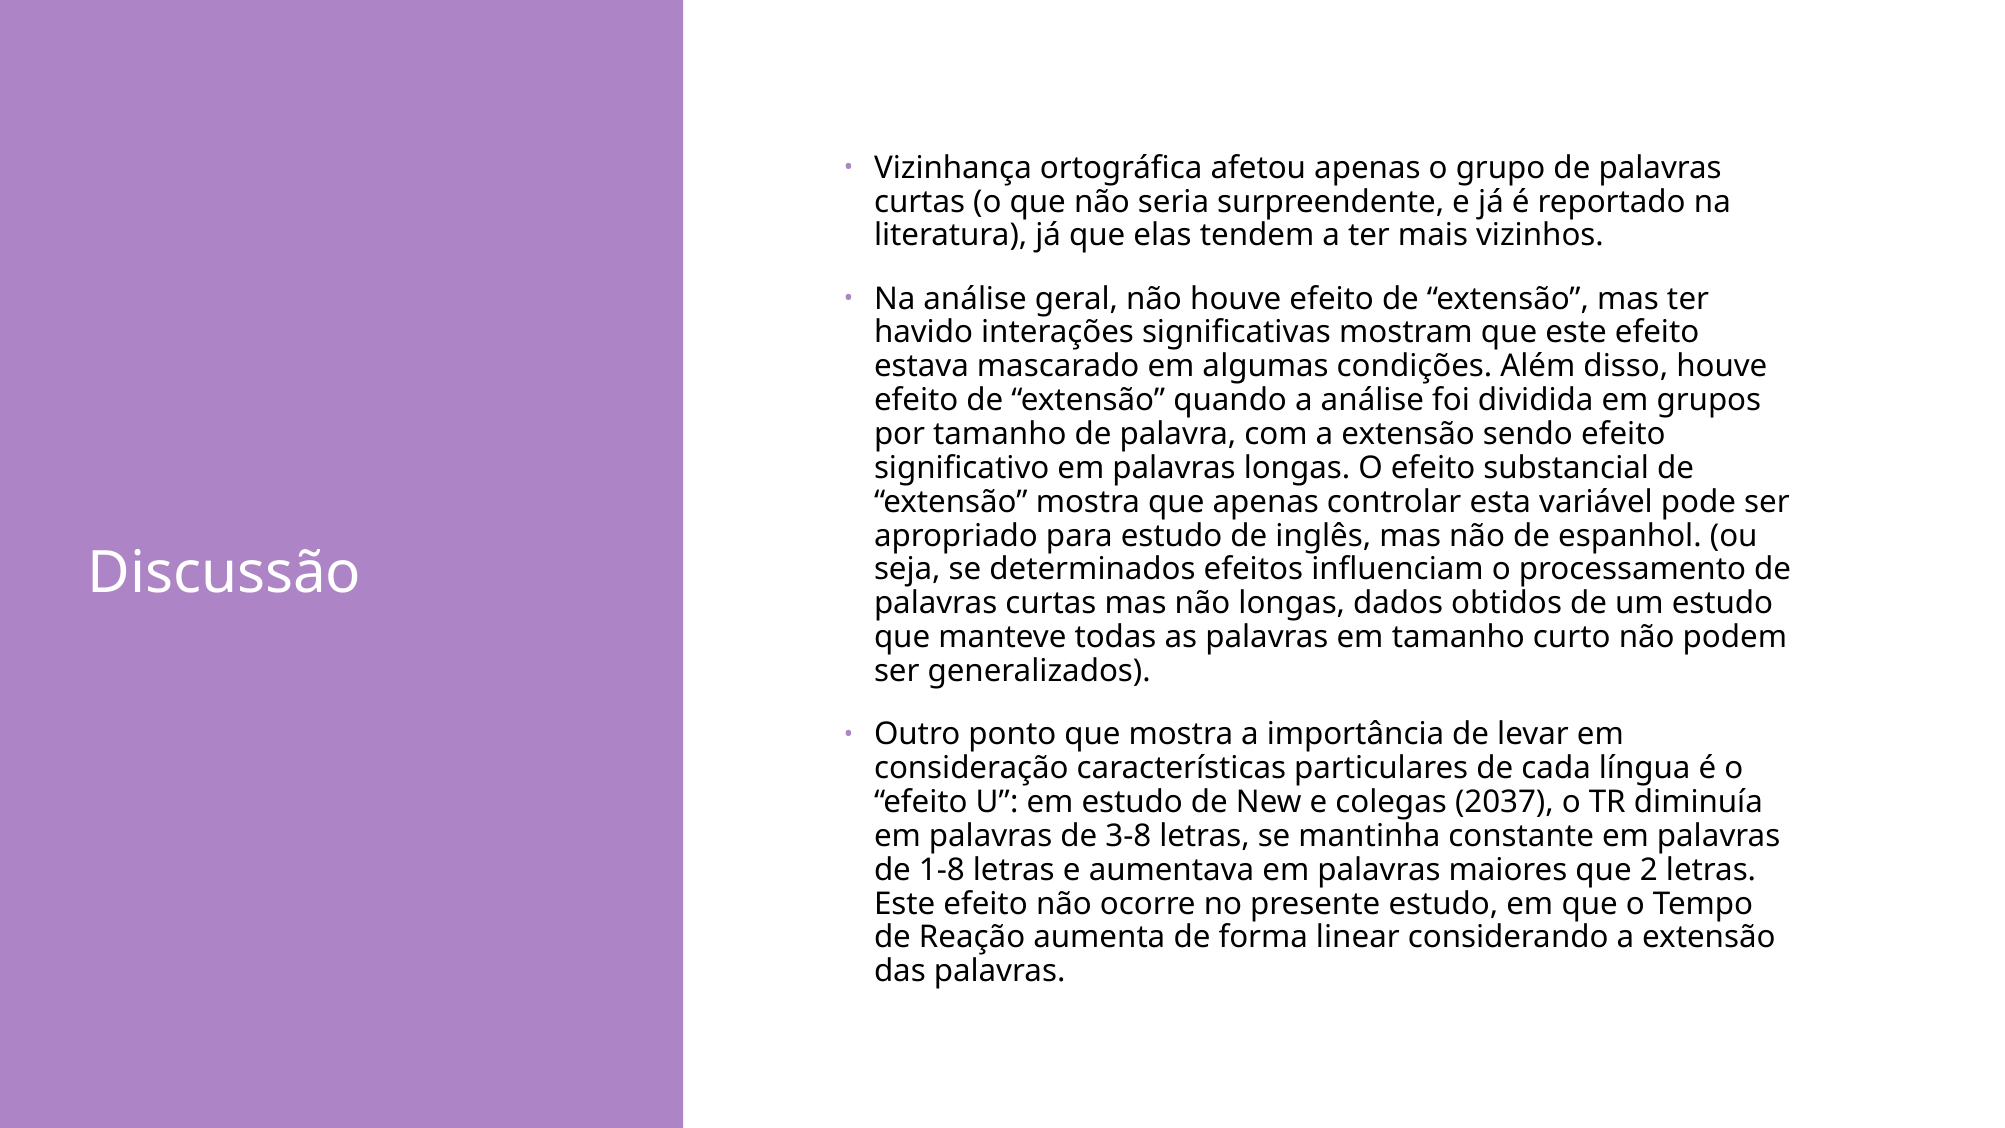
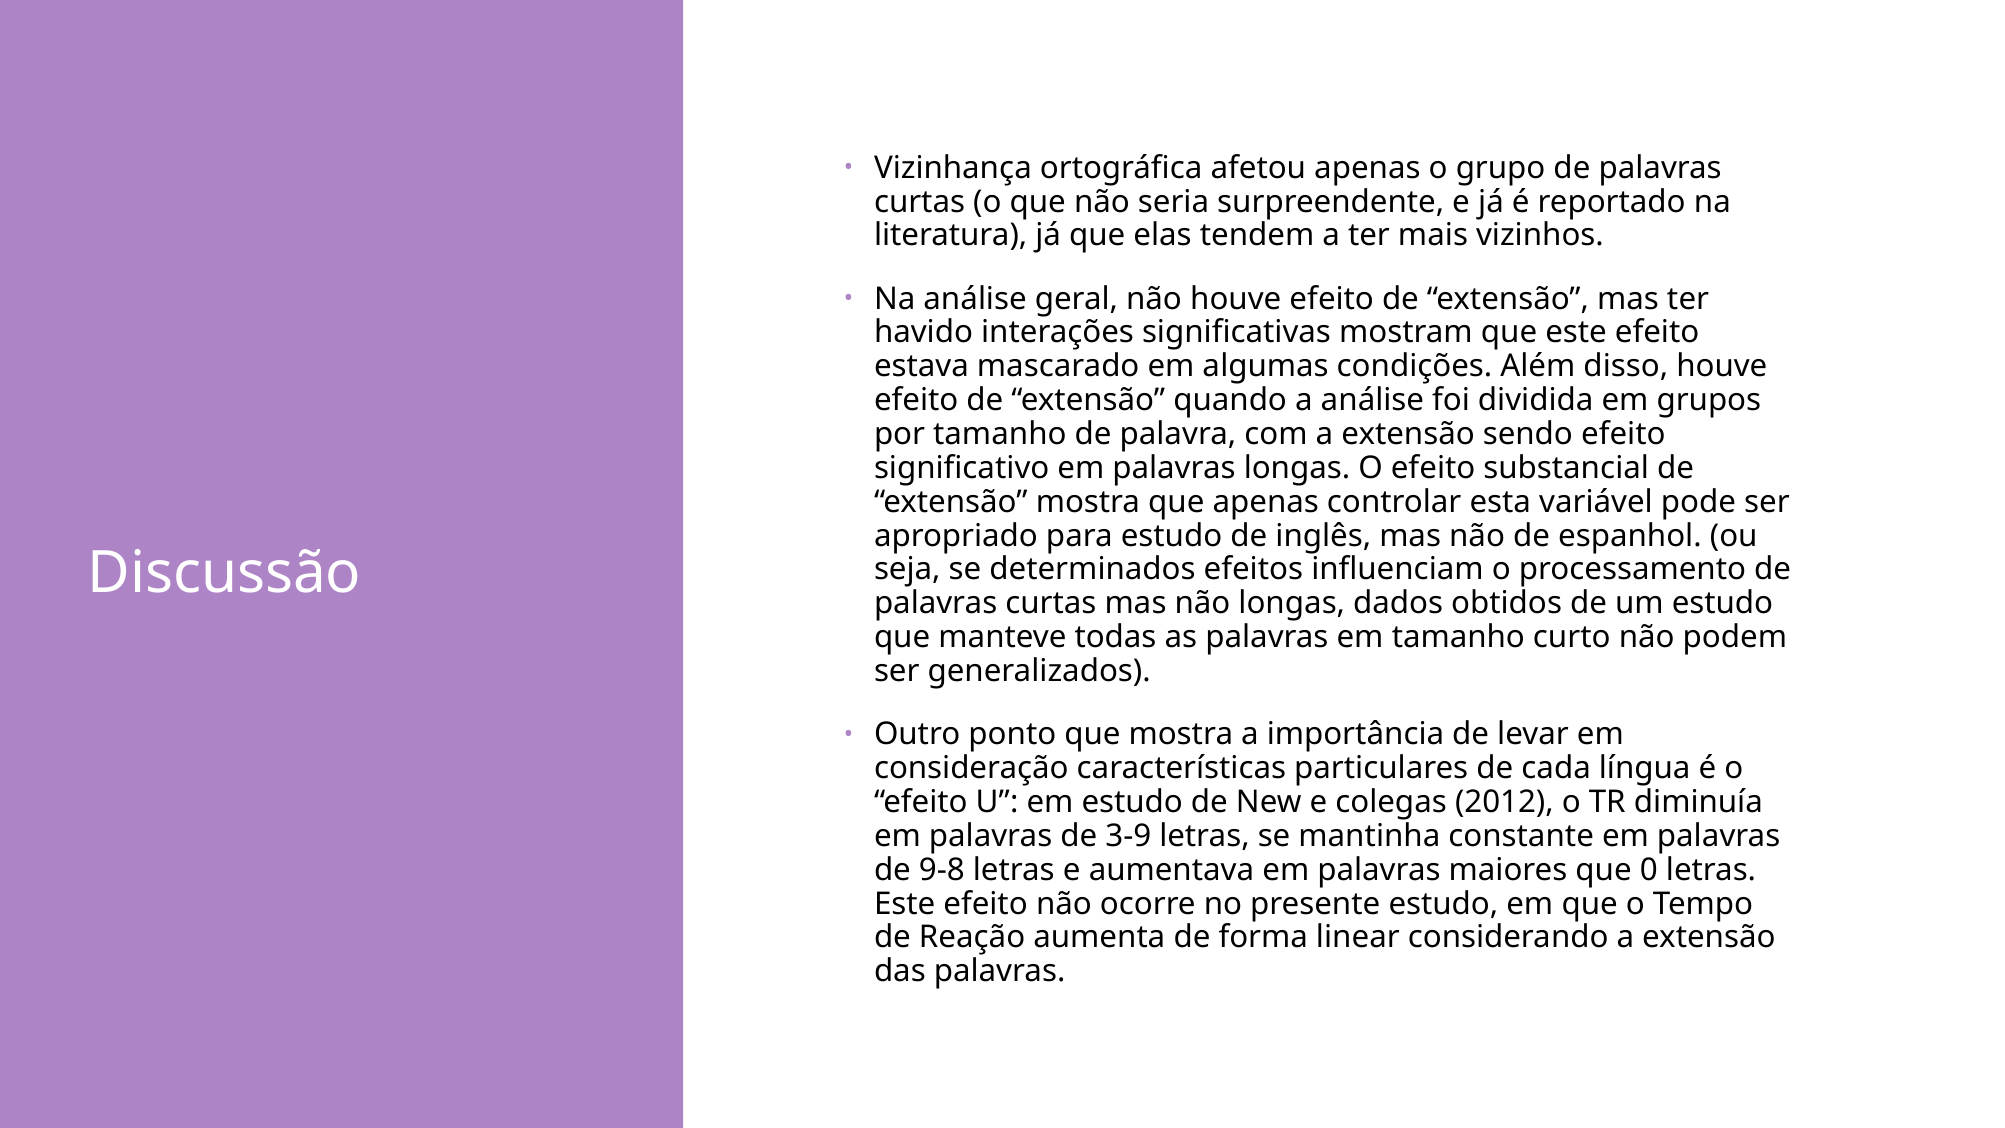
2037: 2037 -> 2012
3-8: 3-8 -> 3-9
1-8: 1-8 -> 9-8
2: 2 -> 0
